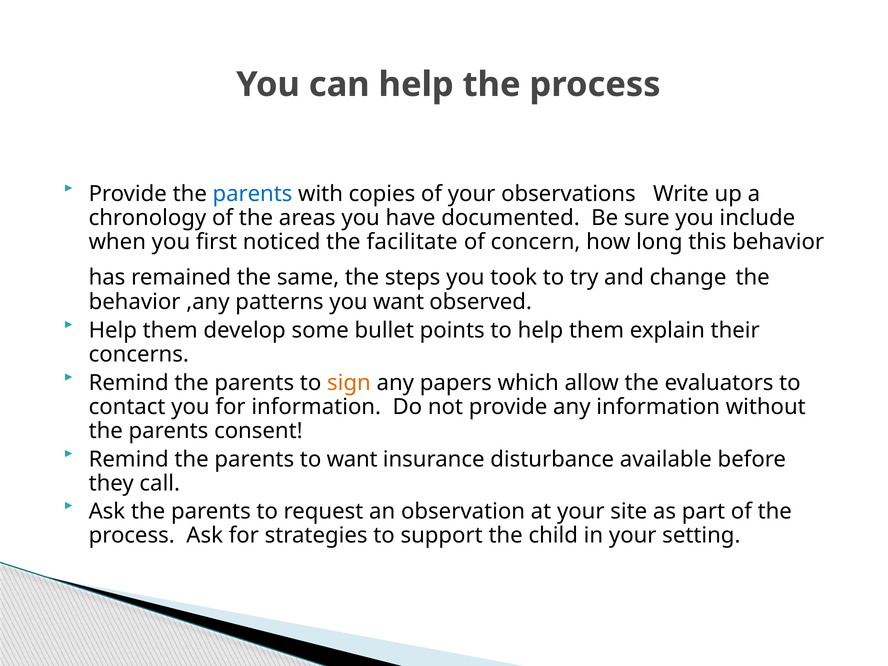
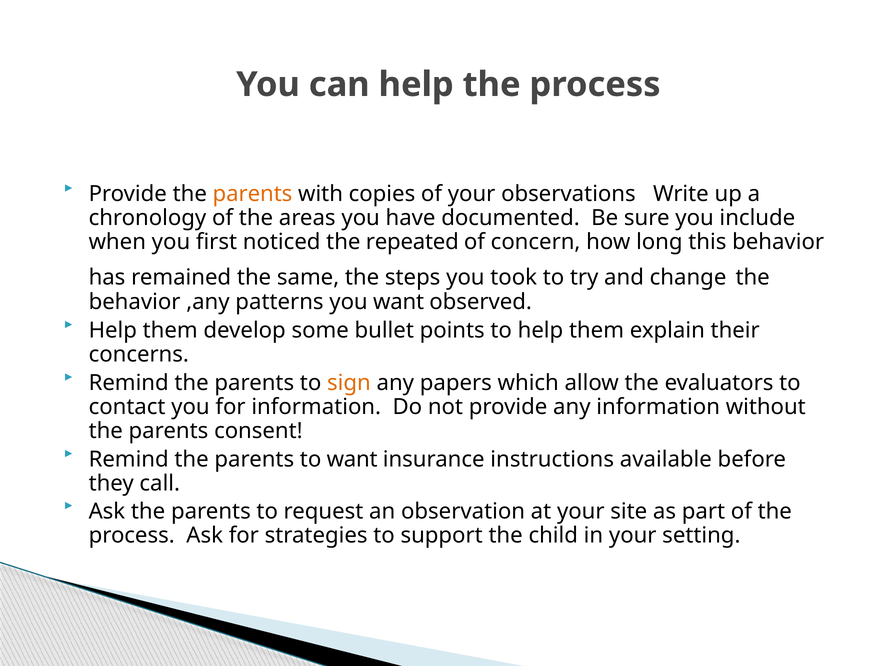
parents at (252, 194) colour: blue -> orange
facilitate: facilitate -> repeated
disturbance: disturbance -> instructions
